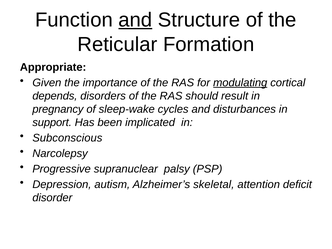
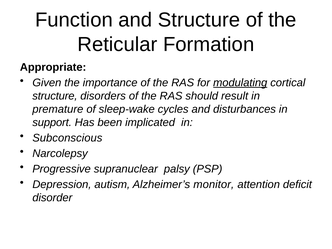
and at (135, 20) underline: present -> none
depends at (55, 96): depends -> structure
pregnancy: pregnancy -> premature
skeletal: skeletal -> monitor
